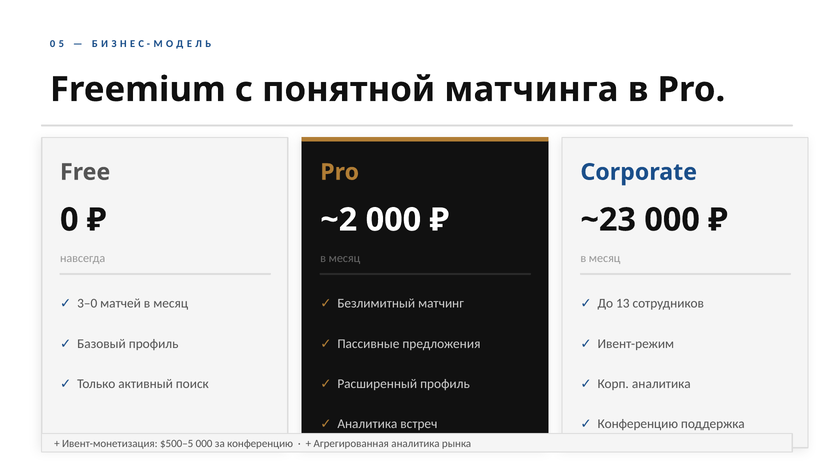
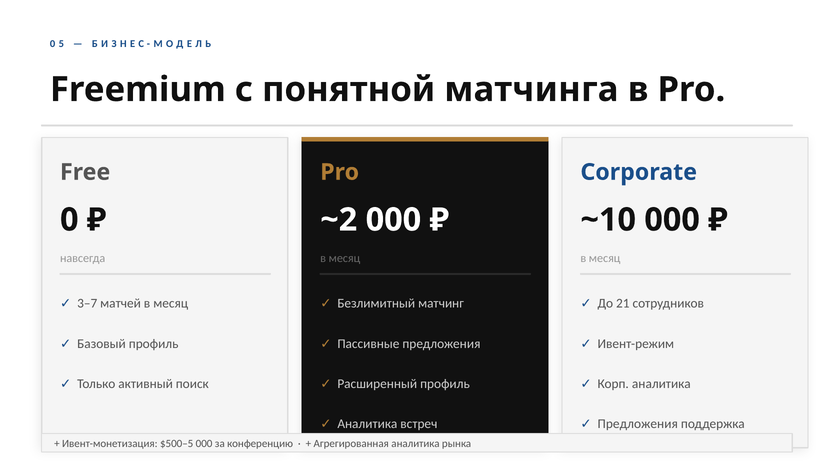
~23: ~23 -> ~10
3–0: 3–0 -> 3–7
13: 13 -> 21
Конференцию at (638, 424): Конференцию -> Предложения
